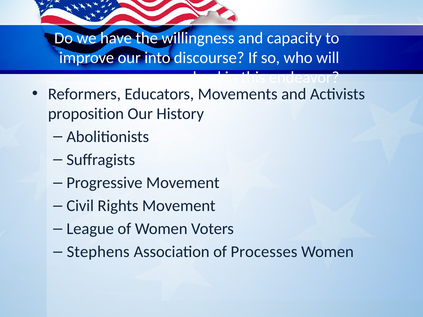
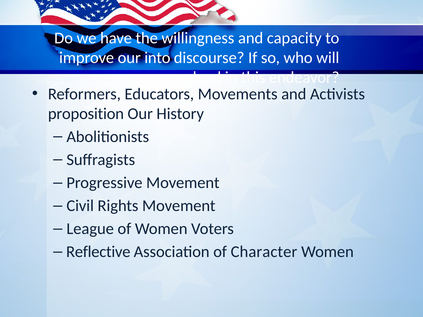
Stephens: Stephens -> Reflective
Processes: Processes -> Character
